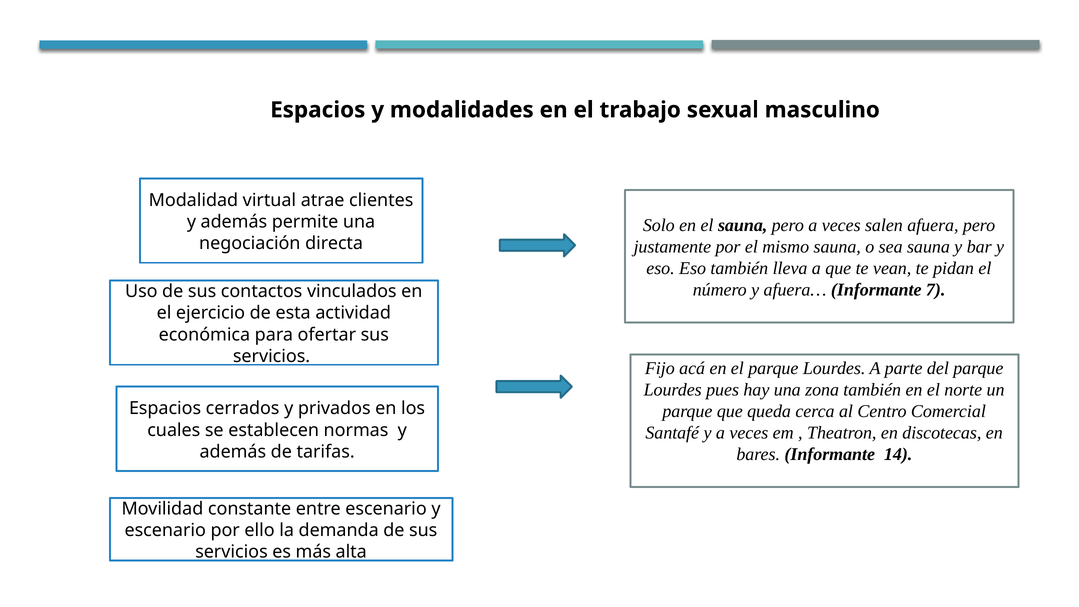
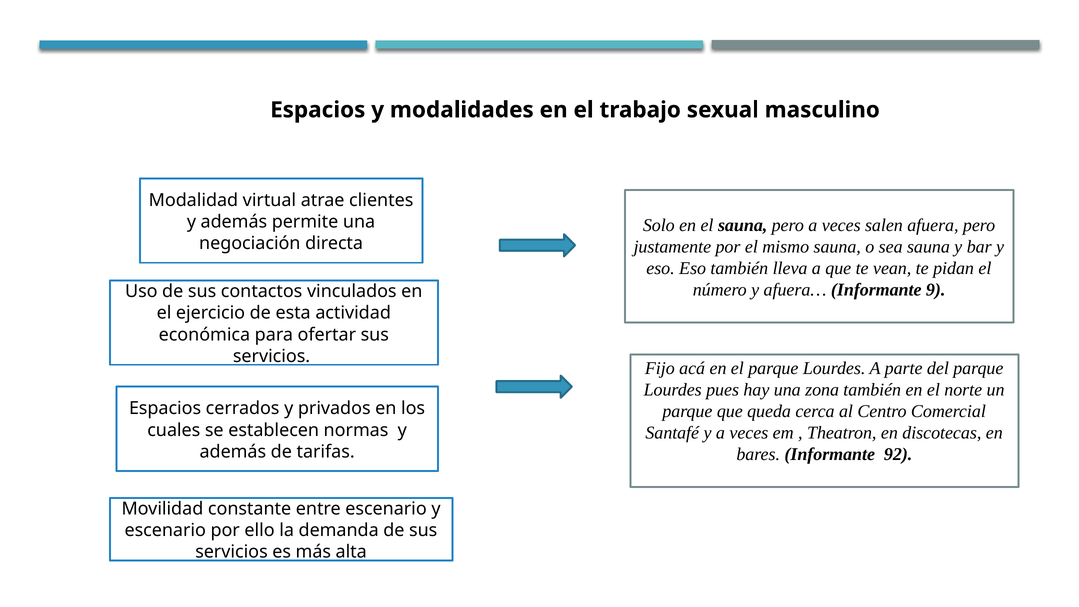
7: 7 -> 9
14: 14 -> 92
